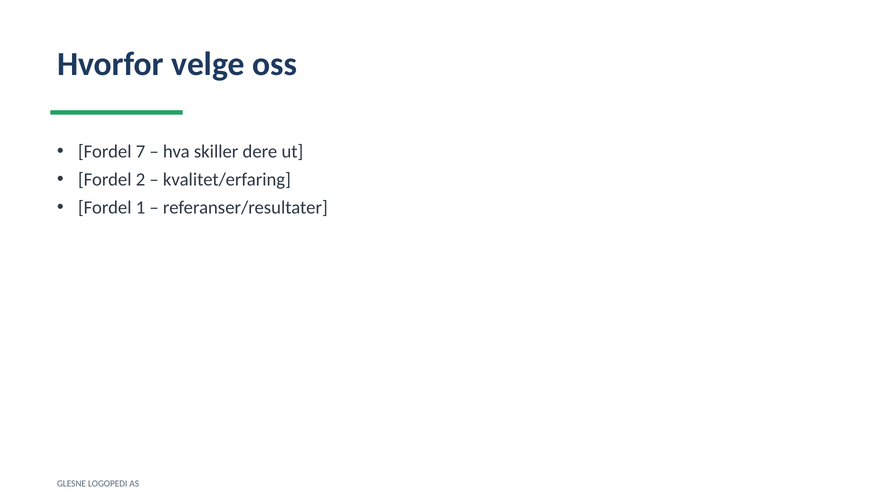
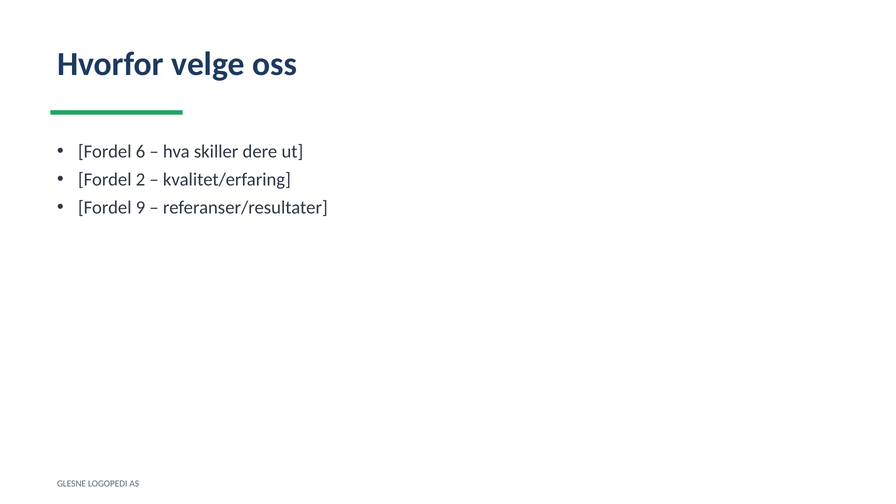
7: 7 -> 6
1: 1 -> 9
